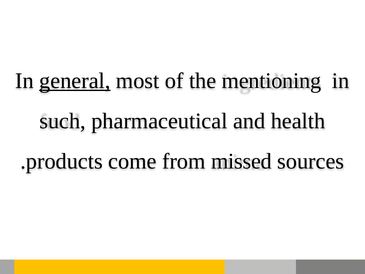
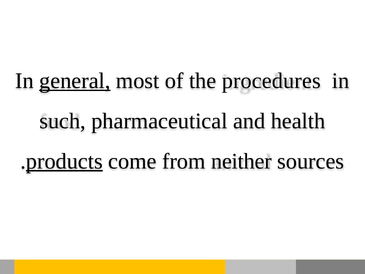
mentioning: mentioning -> procedures
products underline: none -> present
missed: missed -> neither
